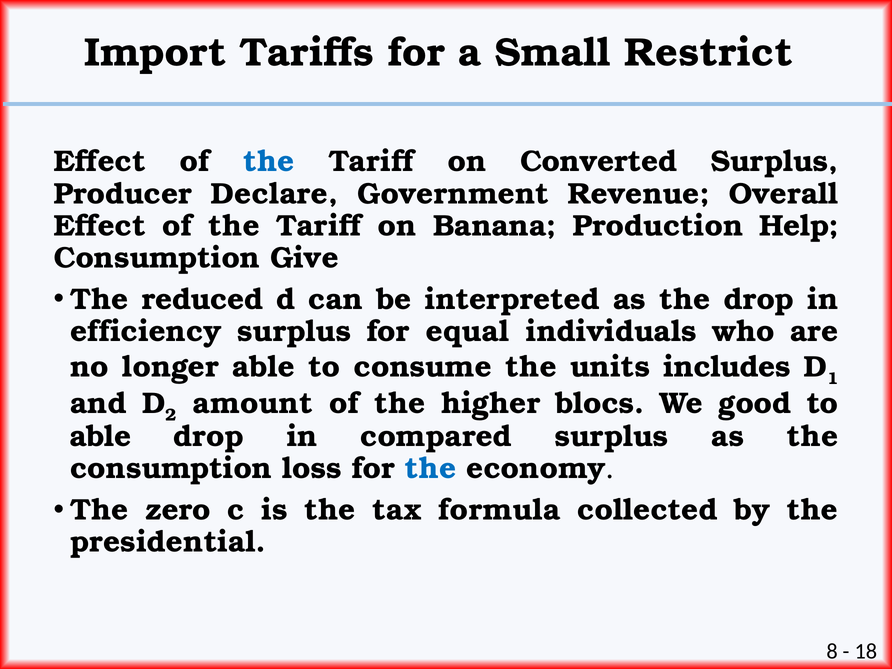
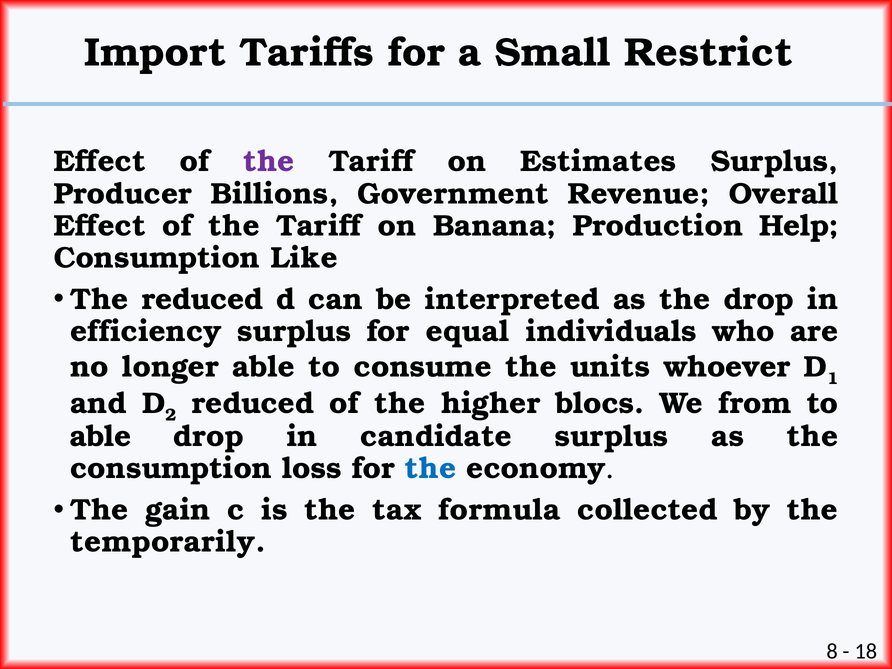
the at (269, 162) colour: blue -> purple
Converted: Converted -> Estimates
Declare: Declare -> Billions
Give: Give -> Like
includes: includes -> whoever
amount at (253, 404): amount -> reduced
good: good -> from
compared: compared -> candidate
zero: zero -> gain
presidential: presidential -> temporarily
